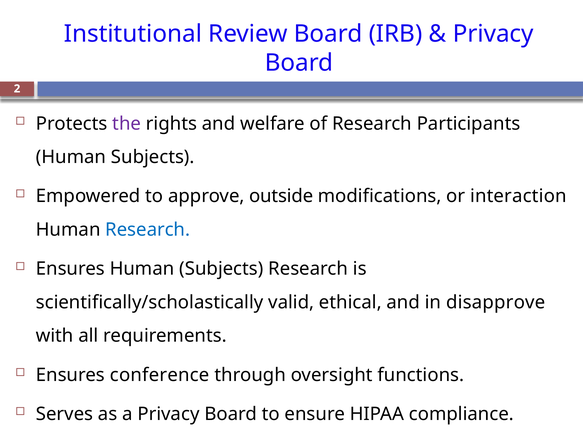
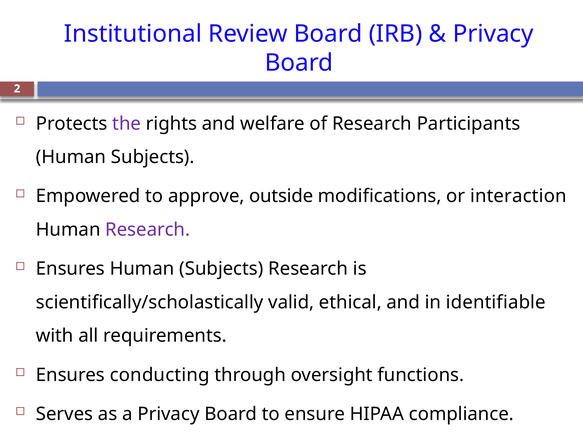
Research at (148, 230) colour: blue -> purple
disapprove: disapprove -> identifiable
conference: conference -> conducting
